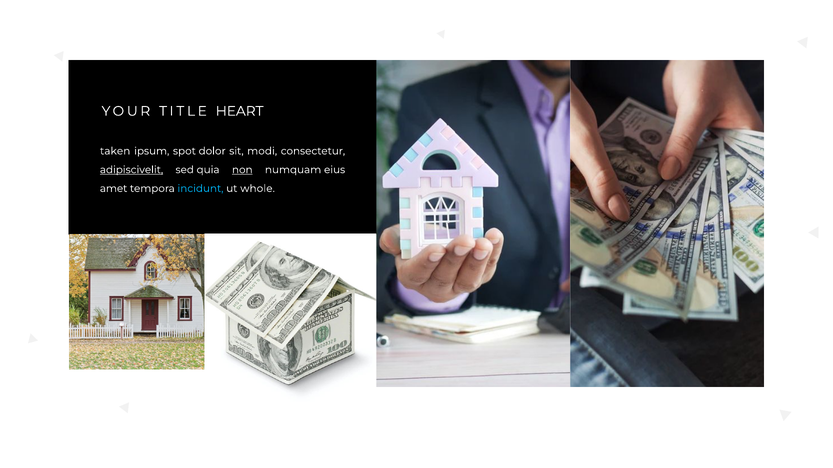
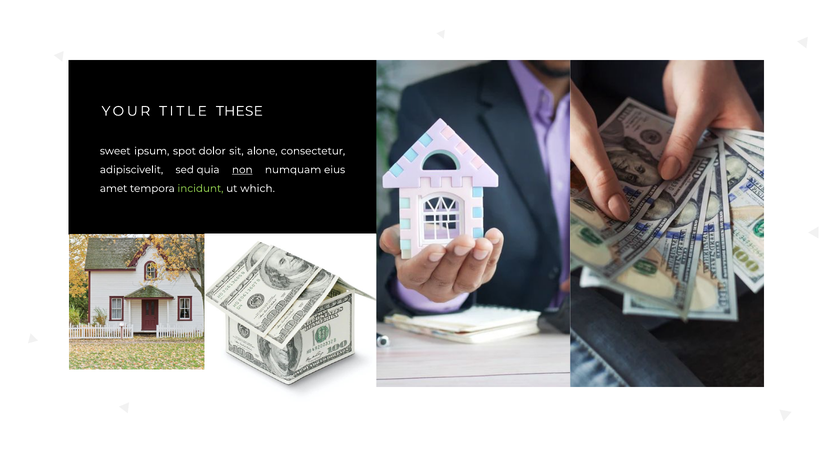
HEART: HEART -> THESE
taken: taken -> sweet
modi: modi -> alone
adipiscivelit underline: present -> none
incidunt colour: light blue -> light green
whole: whole -> which
